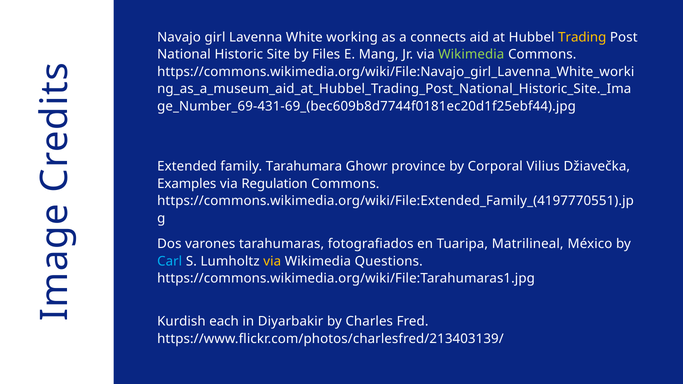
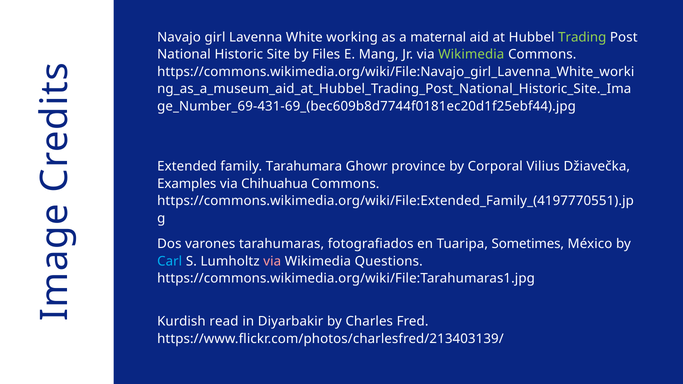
connects: connects -> maternal
Trading colour: yellow -> light green
Regulation: Regulation -> Chihuahua
Matrilineal: Matrilineal -> Sometimes
via at (272, 261) colour: yellow -> pink
each: each -> read
